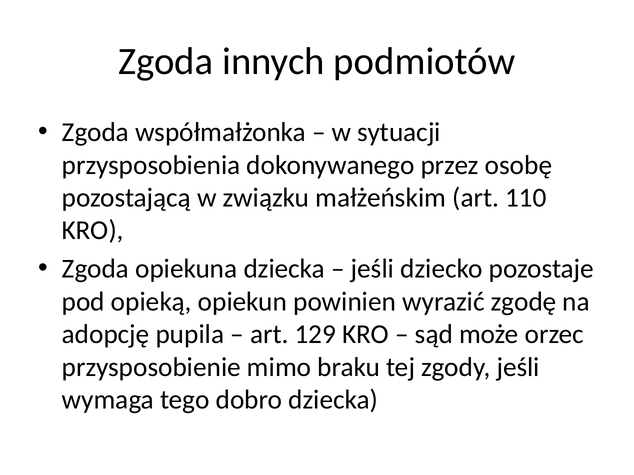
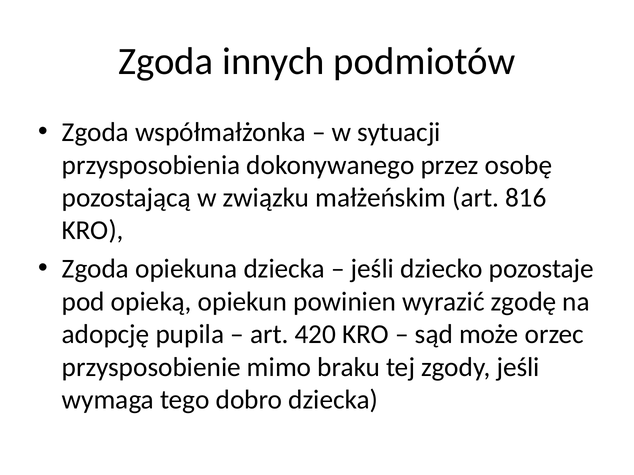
110: 110 -> 816
129: 129 -> 420
